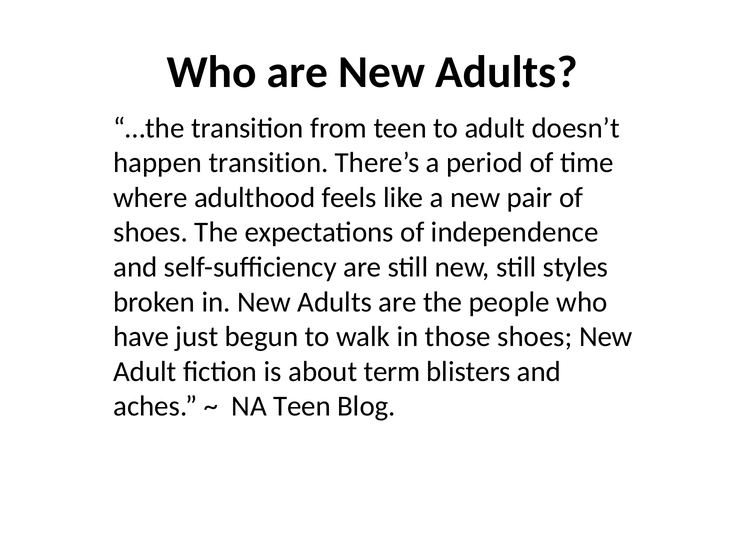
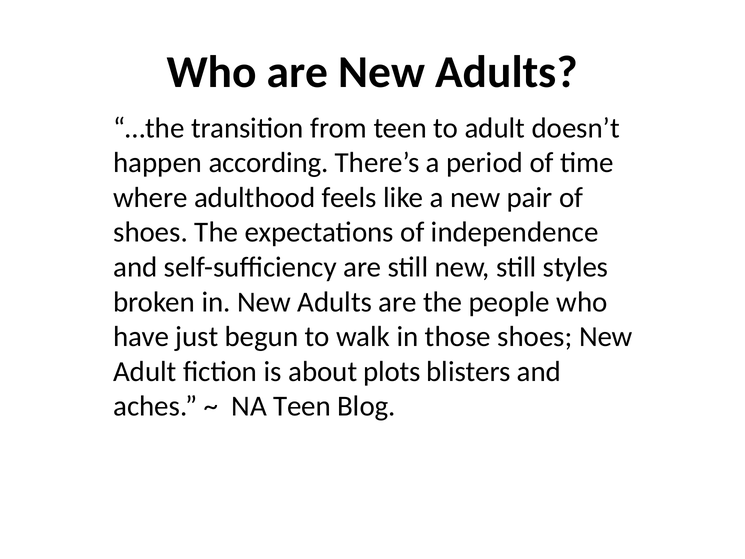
happen transition: transition -> according
term: term -> plots
